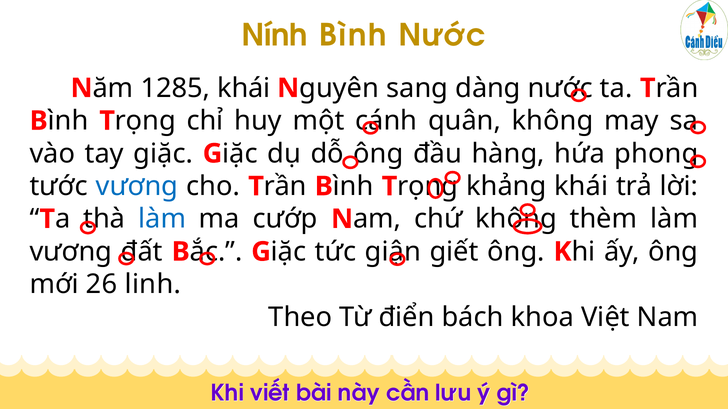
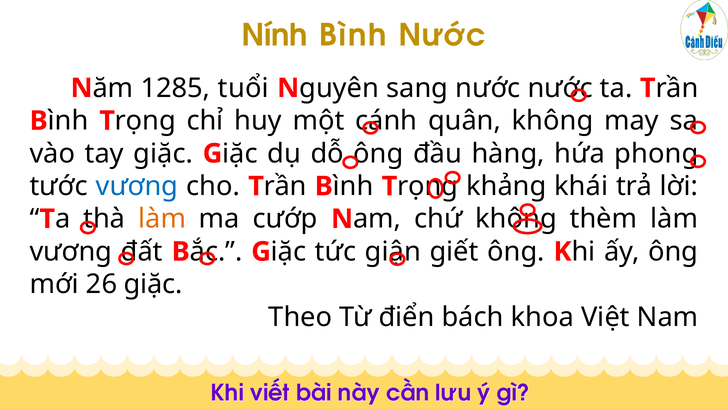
1285 khái: khái -> tuổi
sang dàng: dàng -> nước
làm at (162, 219) colour: blue -> orange
26 linh: linh -> giặc
